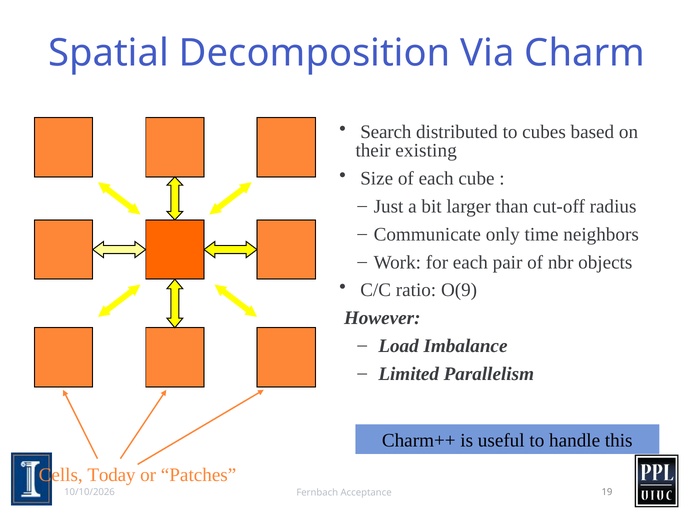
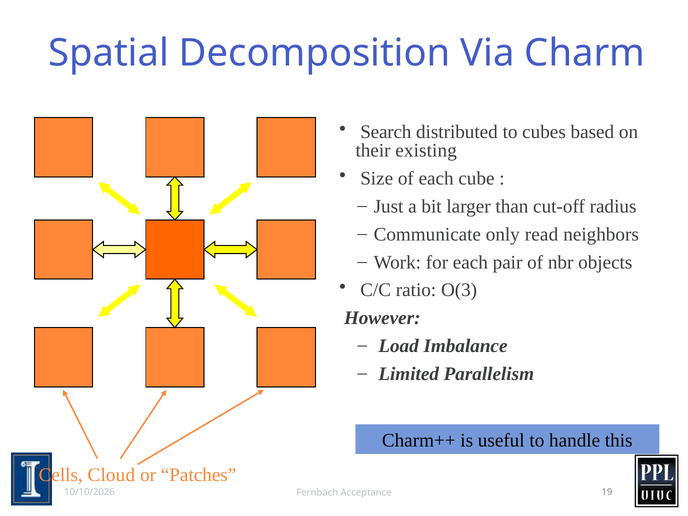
time: time -> read
O(9: O(9 -> O(3
Today: Today -> Cloud
